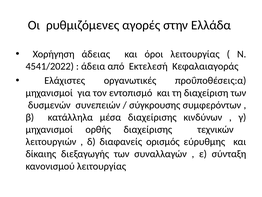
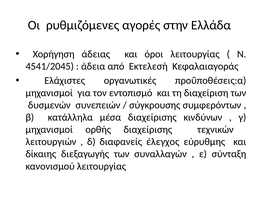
4541/2022: 4541/2022 -> 4541/2045
ορισμός: ορισμός -> έλεγχος
